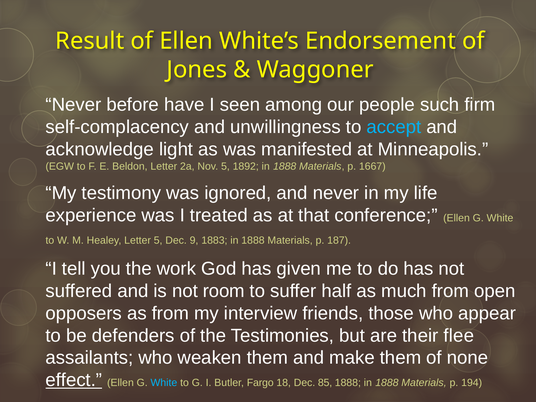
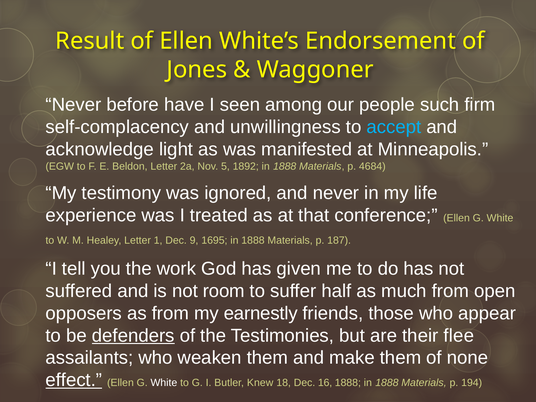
1667: 1667 -> 4684
Letter 5: 5 -> 1
1883: 1883 -> 1695
interview: interview -> earnestly
defenders underline: none -> present
White at (164, 383) colour: light blue -> white
Fargo: Fargo -> Knew
85: 85 -> 16
